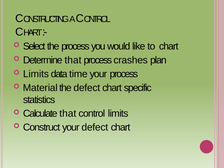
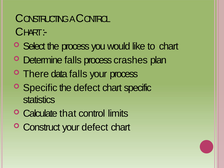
Determine that: that -> falls
Limits at (36, 74): Limits -> There
data time: time -> falls
Material at (40, 88): Material -> Specific
